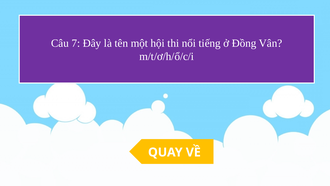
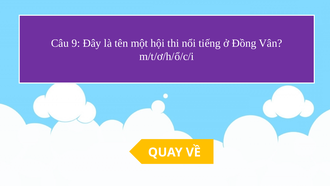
7: 7 -> 9
